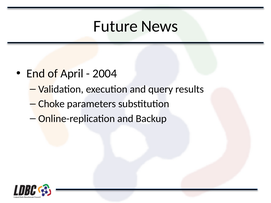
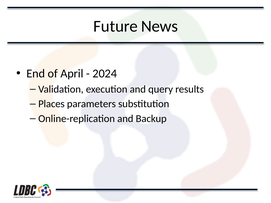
2004: 2004 -> 2024
Choke: Choke -> Places
